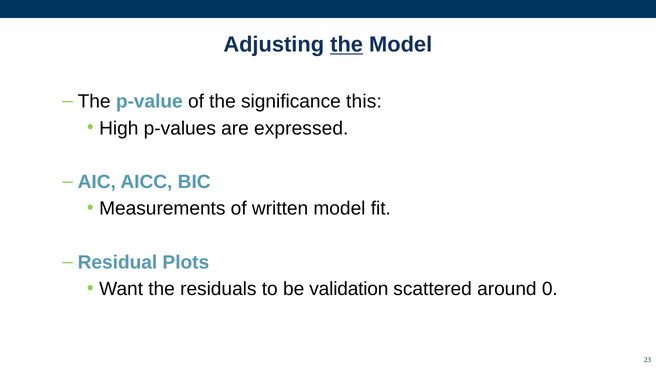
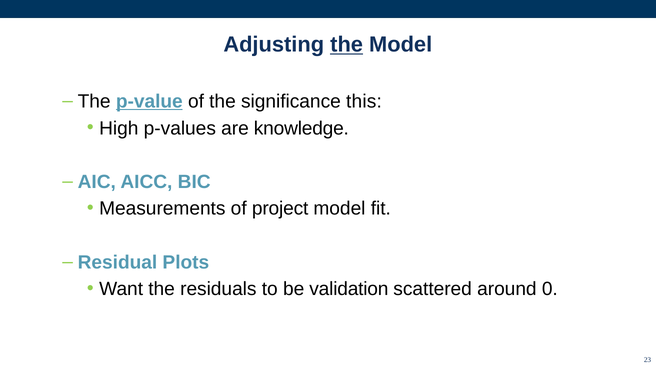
p-value underline: none -> present
expressed: expressed -> knowledge
written: written -> project
